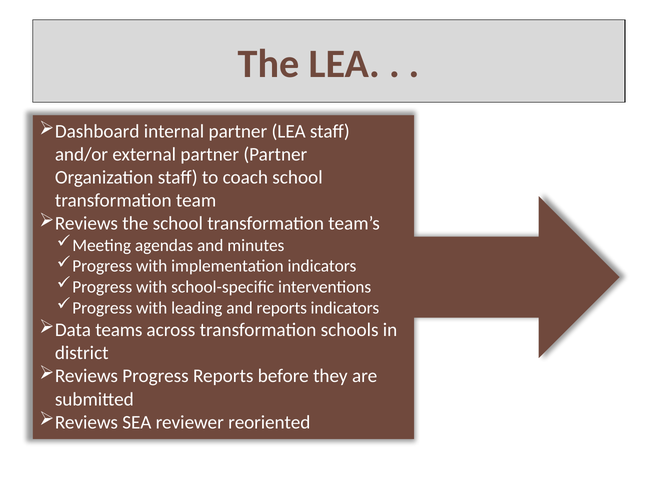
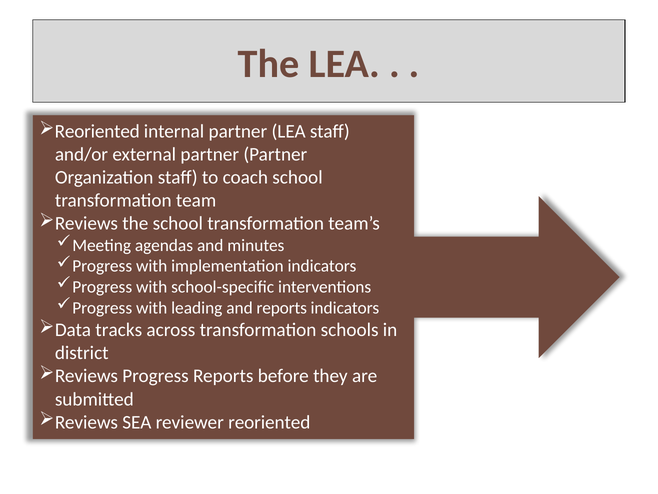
Dashboard at (97, 131): Dashboard -> Reoriented
teams: teams -> tracks
